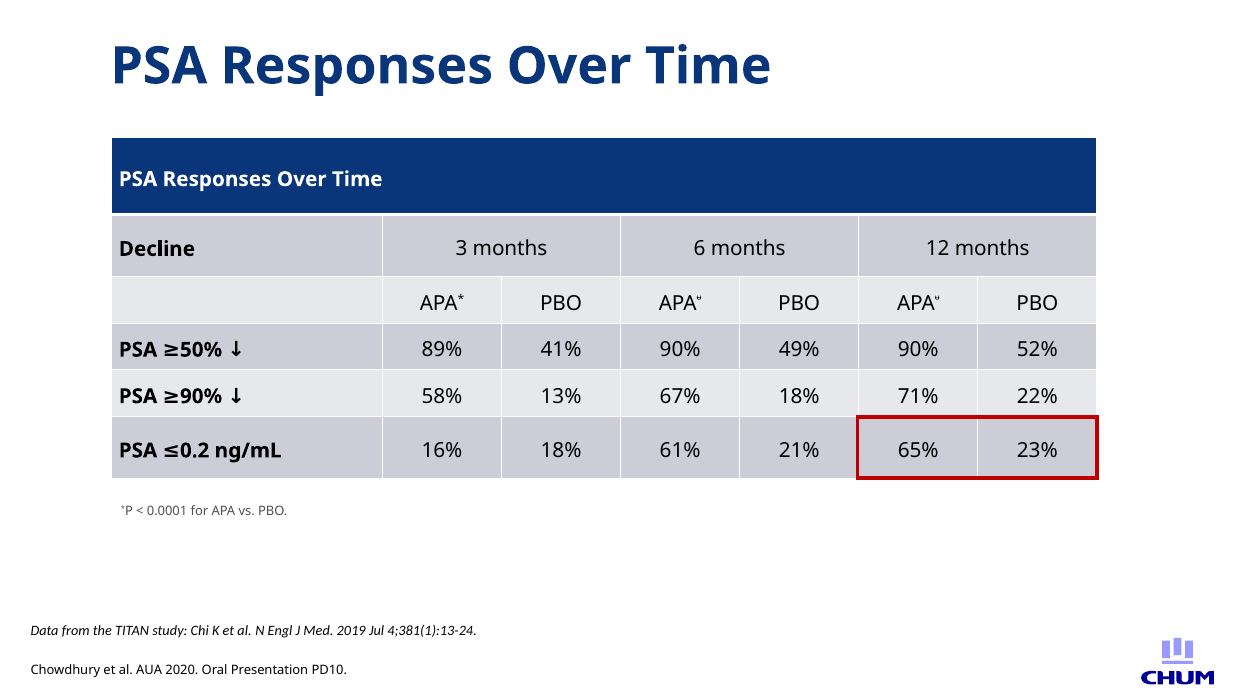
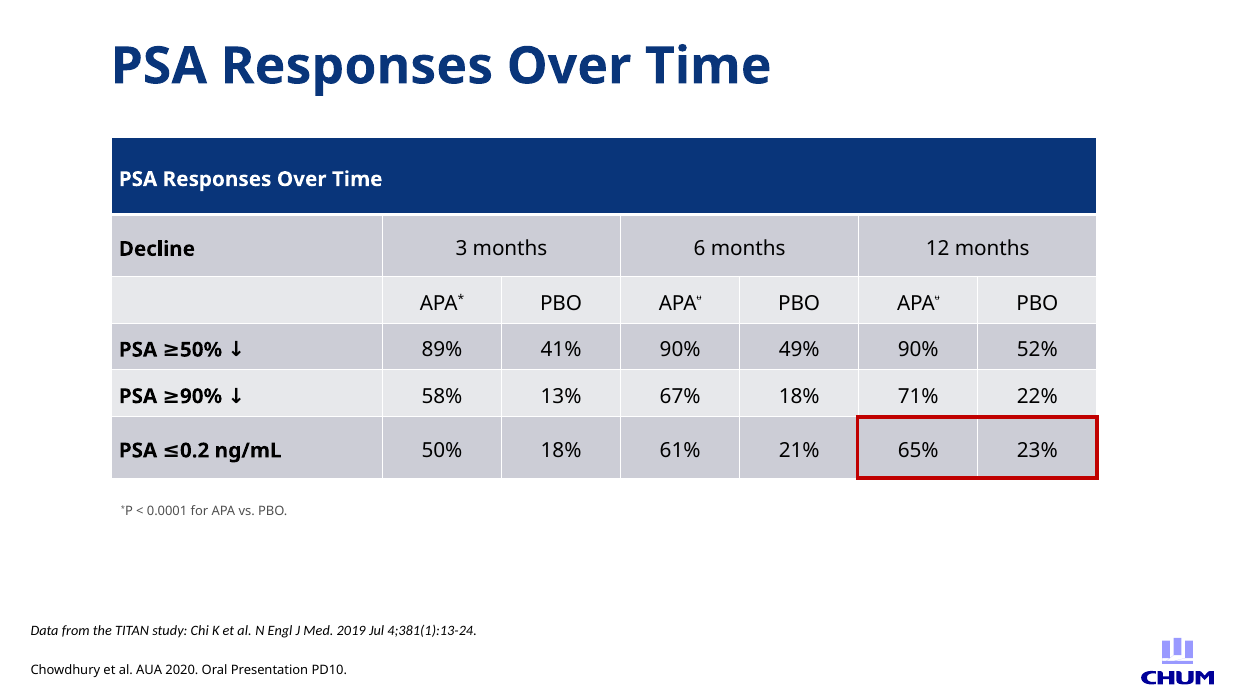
16% at (442, 451): 16% -> 50%
